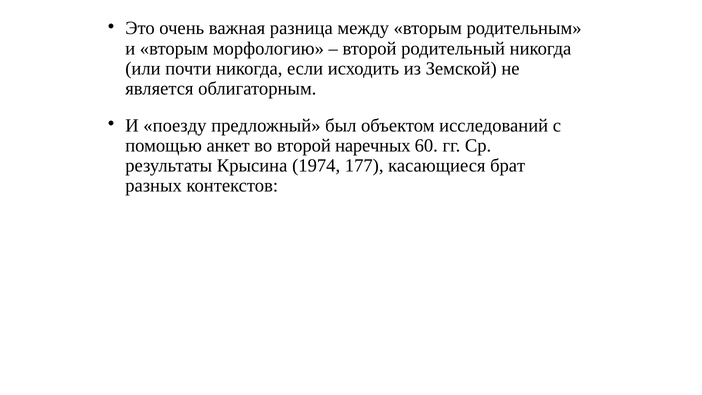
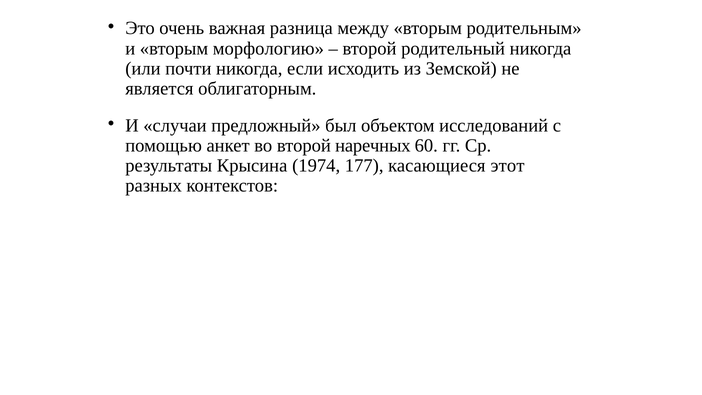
поезду: поезду -> случаи
брат: брат -> этот
